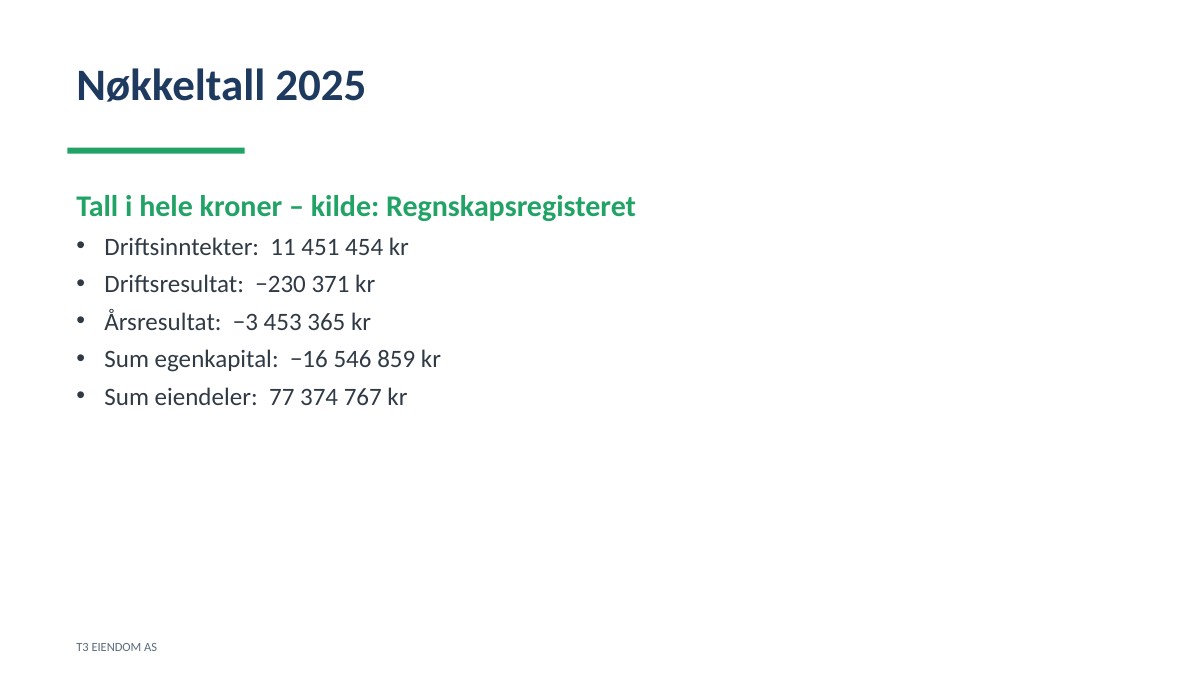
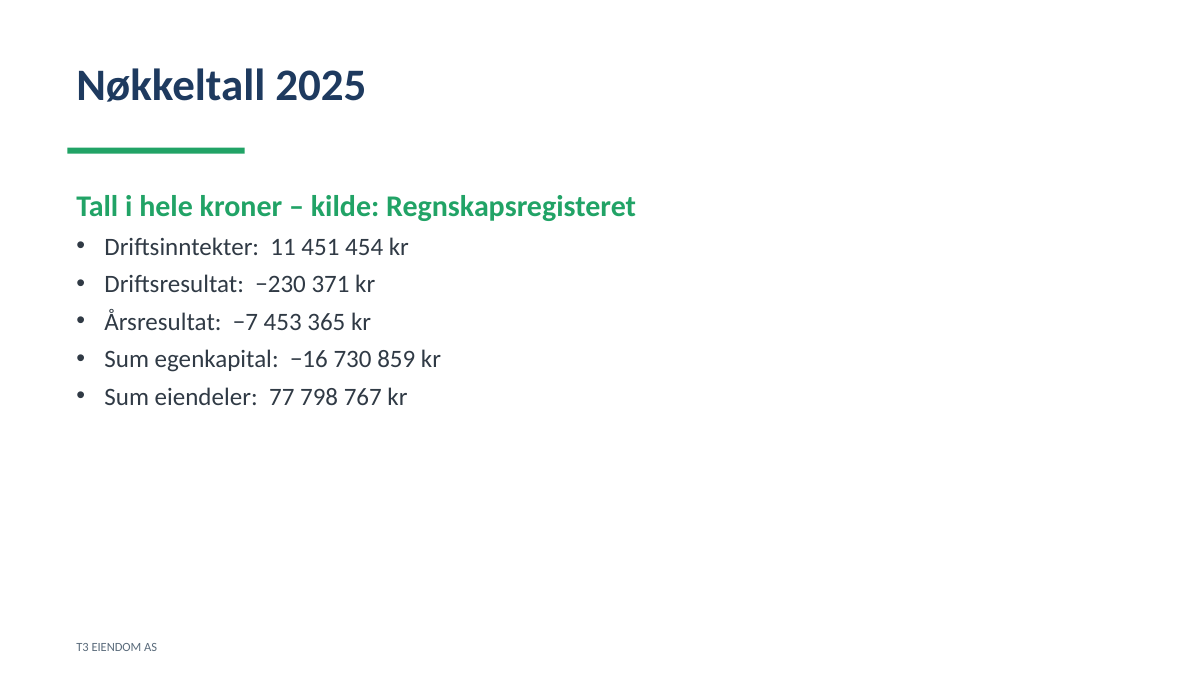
−3: −3 -> −7
546: 546 -> 730
374: 374 -> 798
